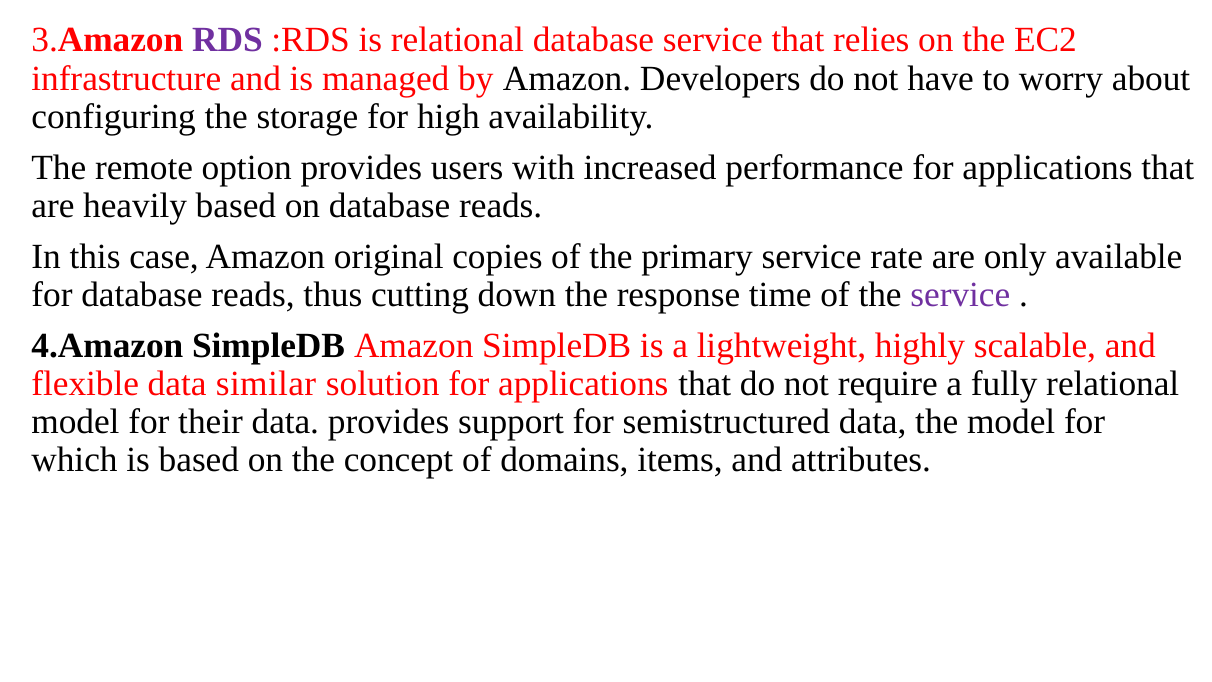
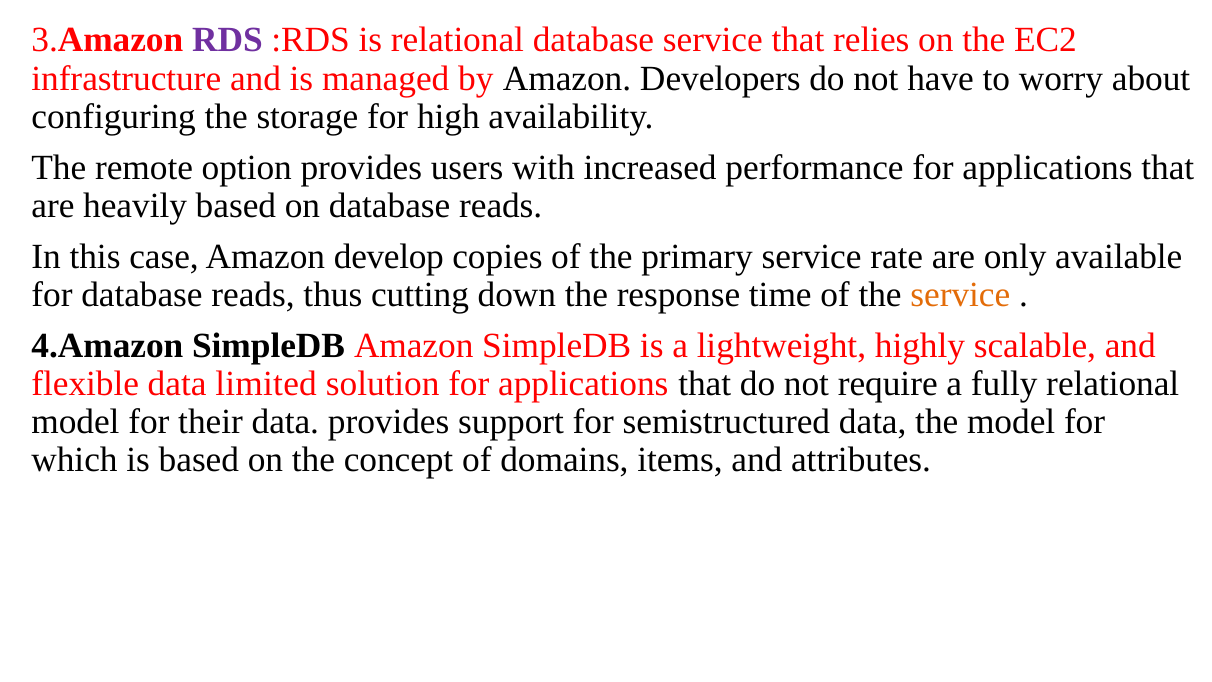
original: original -> develop
service at (960, 295) colour: purple -> orange
similar: similar -> limited
